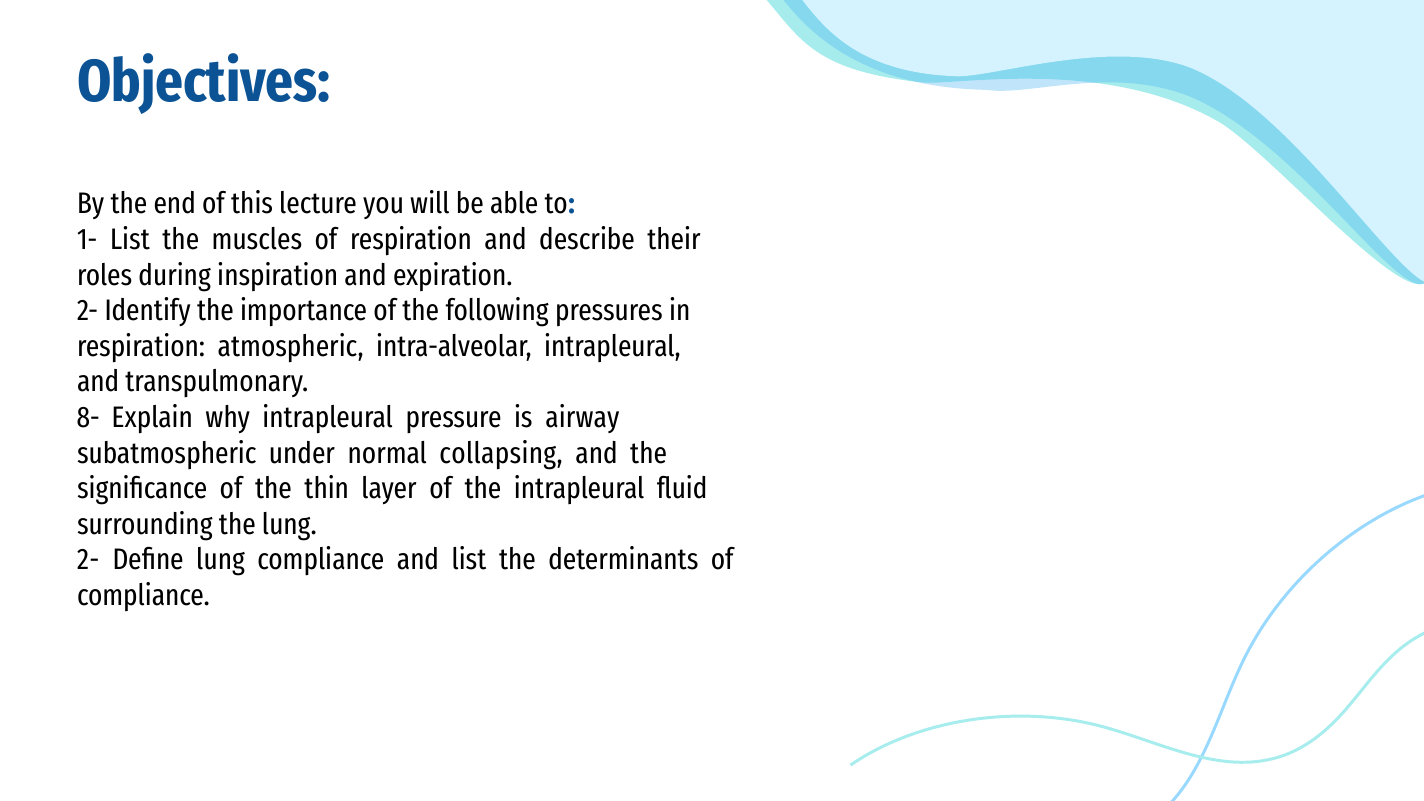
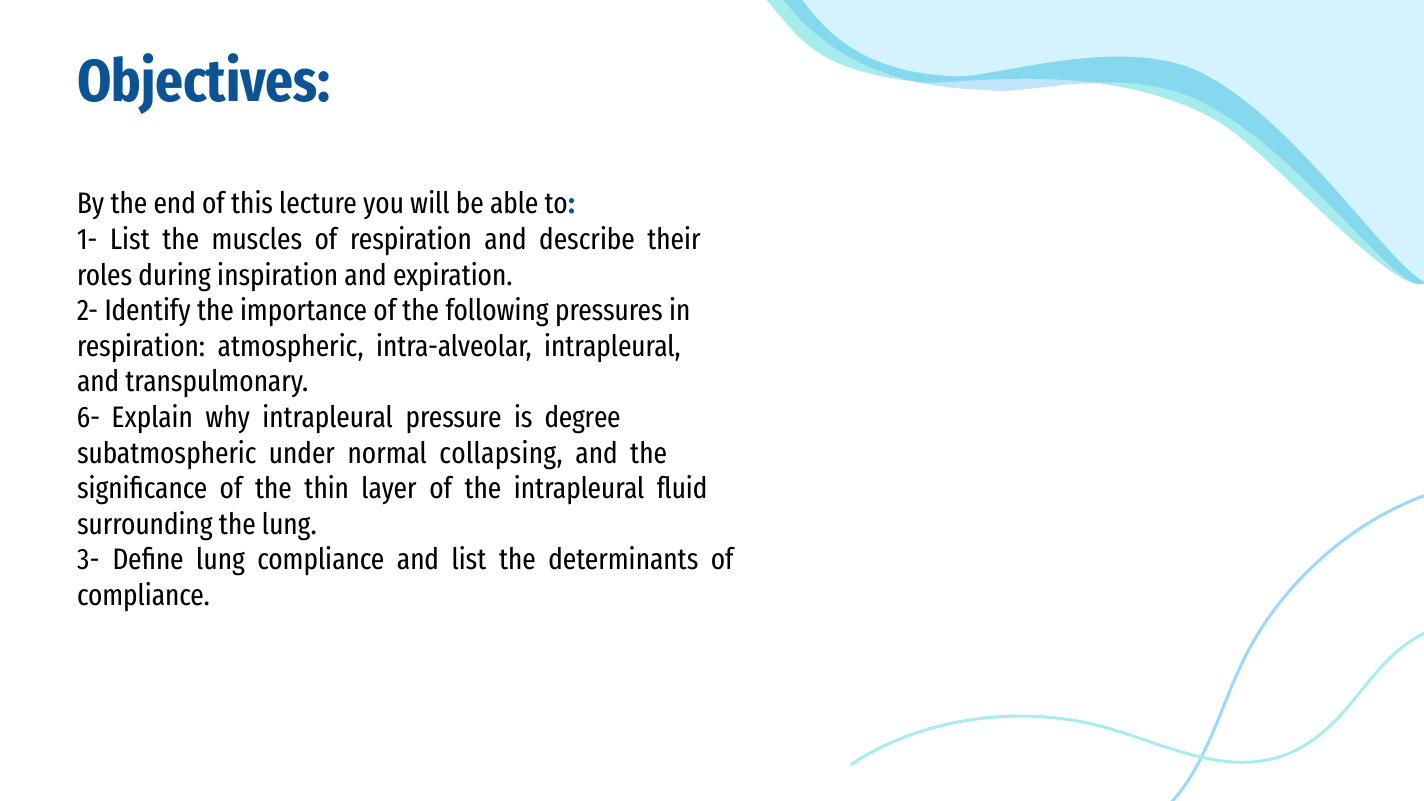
8-: 8- -> 6-
airway: airway -> degree
2- at (88, 560): 2- -> 3-
